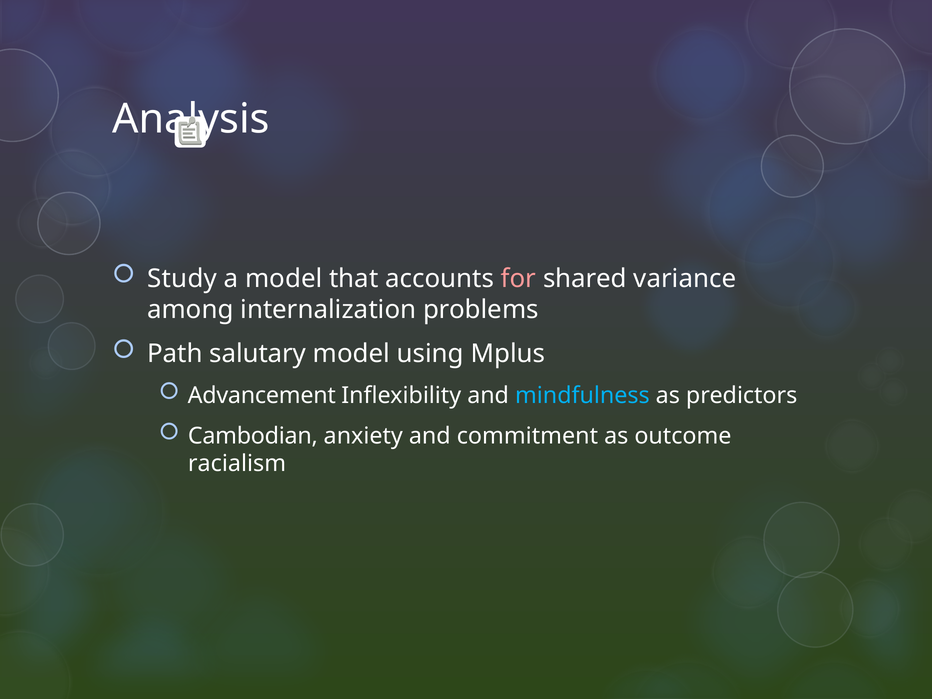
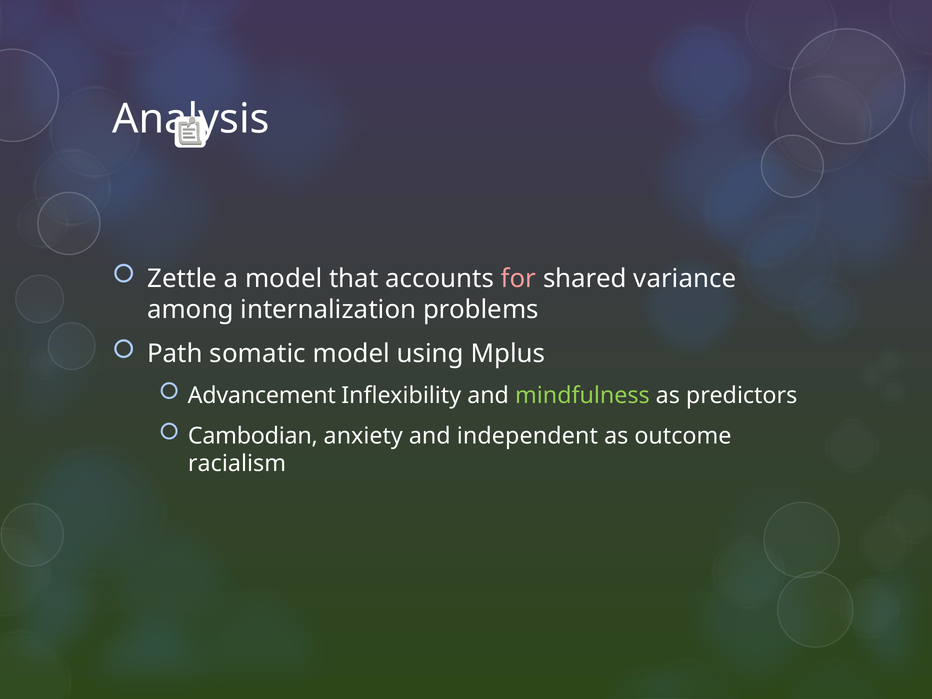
Study: Study -> Zettle
salutary: salutary -> somatic
mindfulness colour: light blue -> light green
commitment: commitment -> independent
